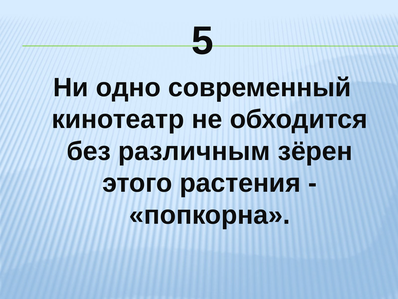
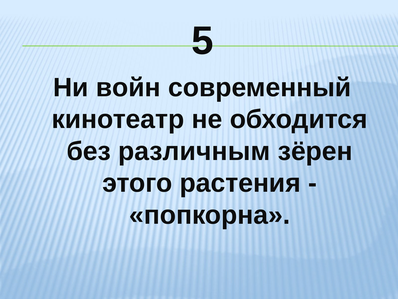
одно: одно -> войн
